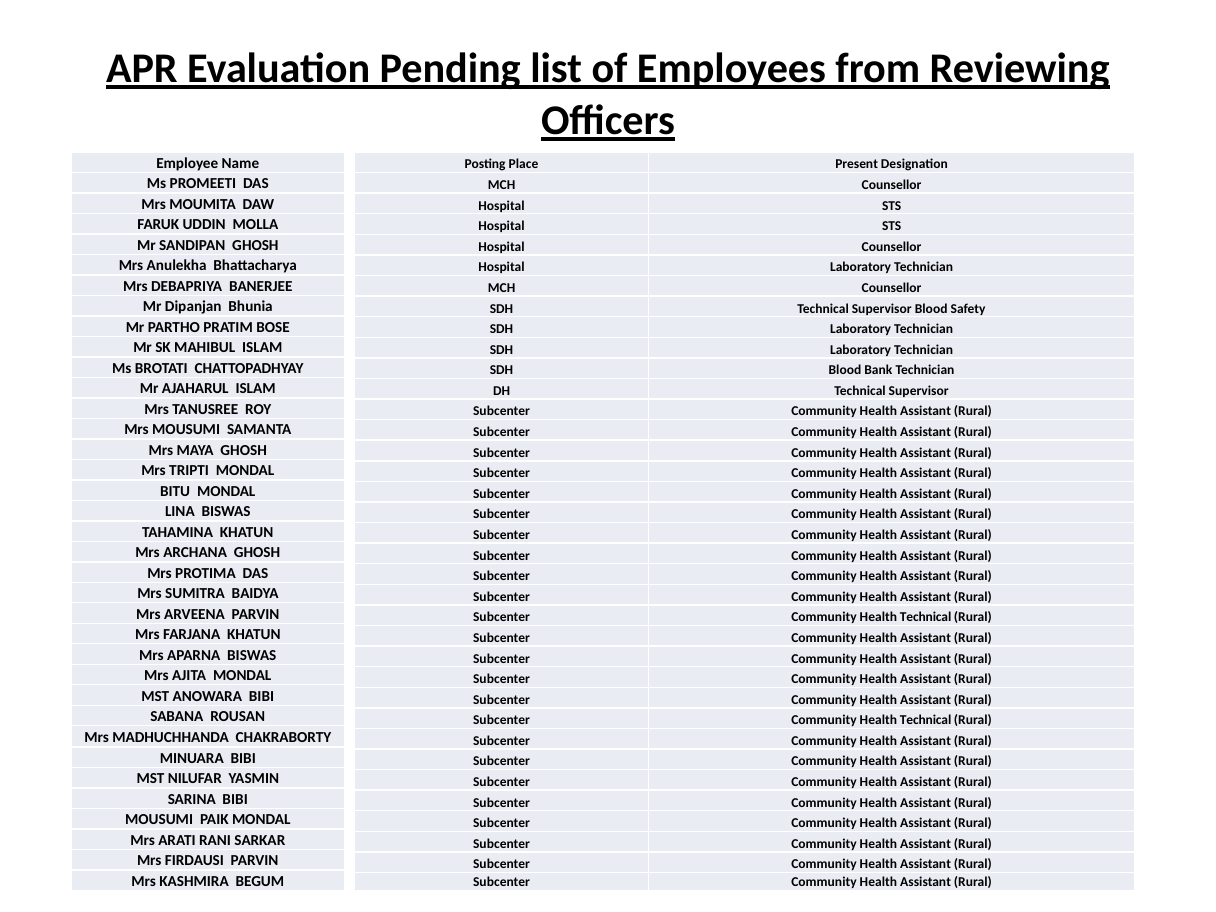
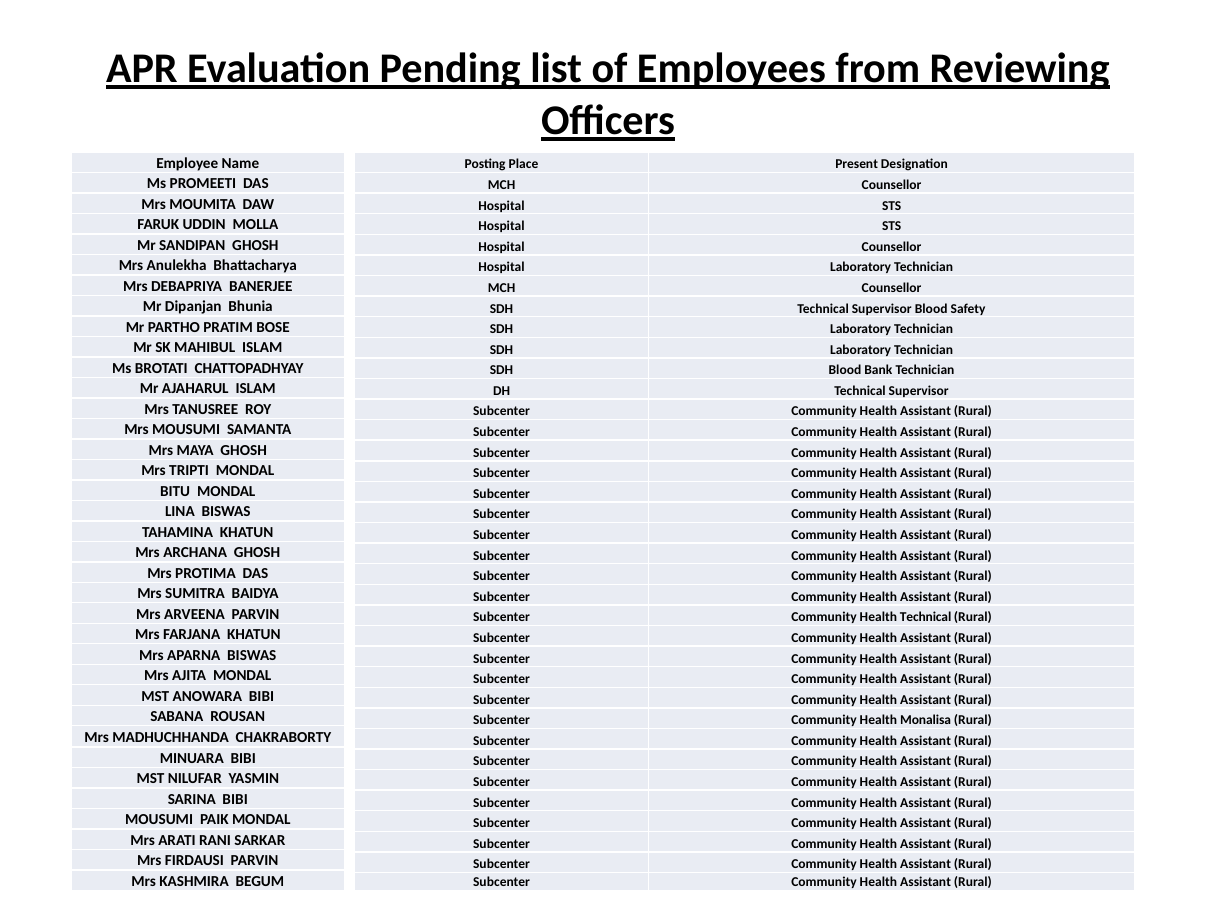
Technical at (926, 720): Technical -> Monalisa
